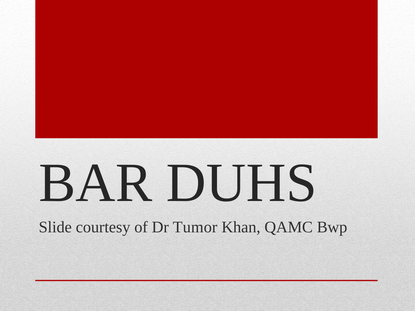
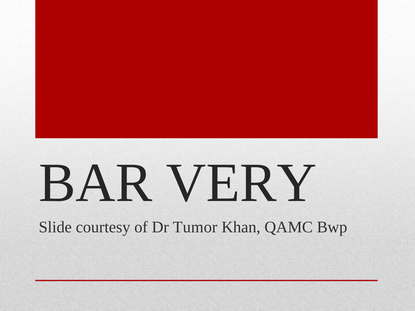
DUHS: DUHS -> VERY
